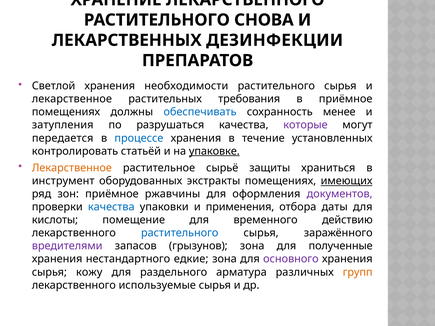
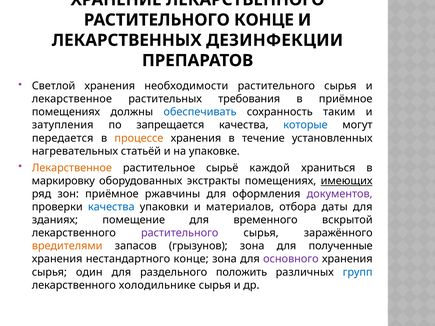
РАСТИТЕЛЬНОГО СНОВА: СНОВА -> КОНЦЕ
менее: менее -> таким
разрушаться: разрушаться -> запрещается
которые colour: purple -> blue
процессе colour: blue -> orange
контролировать: контролировать -> нагревательных
упаковке underline: present -> none
защиты: защиты -> каждой
инструмент: инструмент -> маркировку
применения: применения -> материалов
кислоты: кислоты -> зданиях
действию: действию -> вскрытой
растительного at (180, 233) colour: blue -> purple
вредителями colour: purple -> orange
нестандартного едкие: едкие -> конце
кожу: кожу -> один
арматура: арматура -> положить
групп colour: orange -> blue
используемые: используемые -> холодильнике
